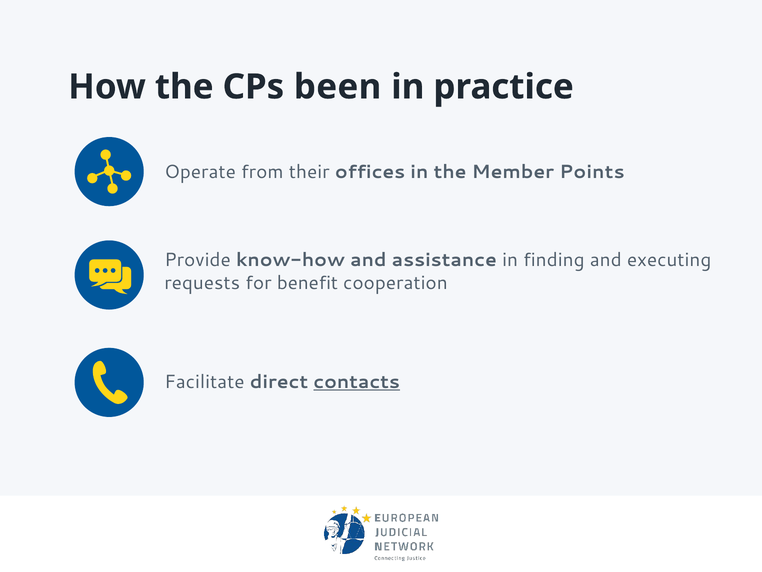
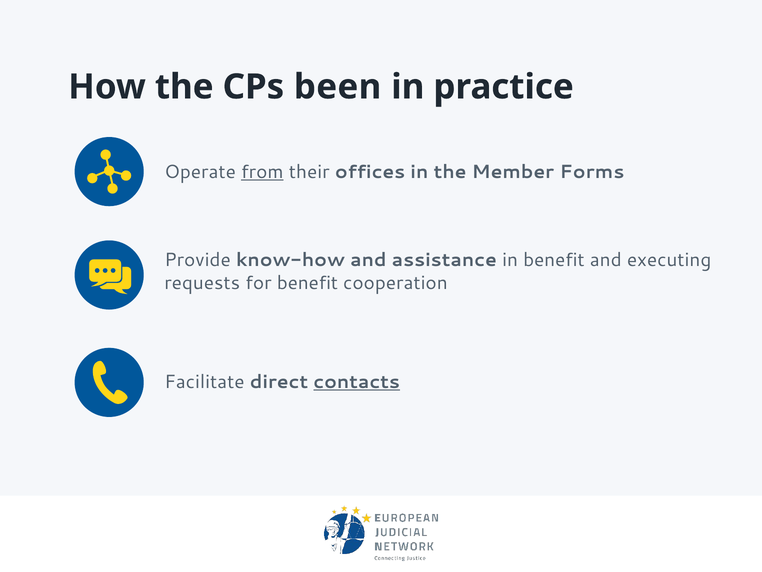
from underline: none -> present
Points: Points -> Forms
in finding: finding -> benefit
